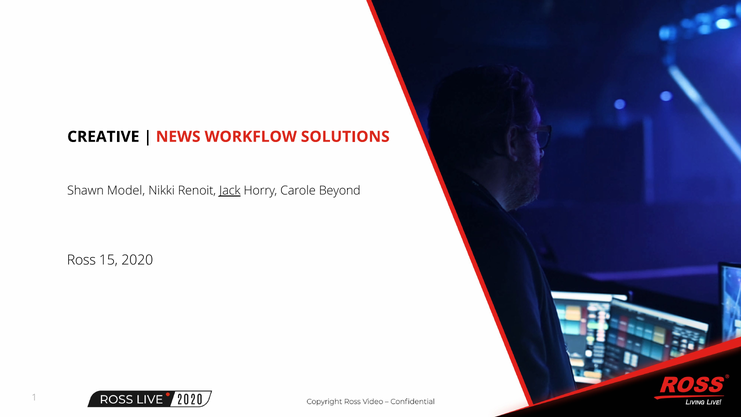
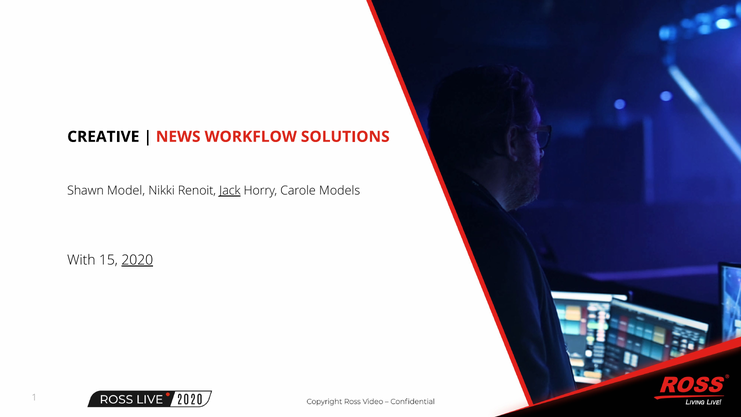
Beyond: Beyond -> Models
Ross: Ross -> With
2020 underline: none -> present
